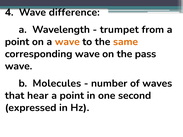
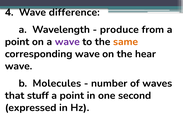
trumpet: trumpet -> produce
wave at (67, 42) colour: orange -> purple
pass: pass -> hear
hear: hear -> stuff
